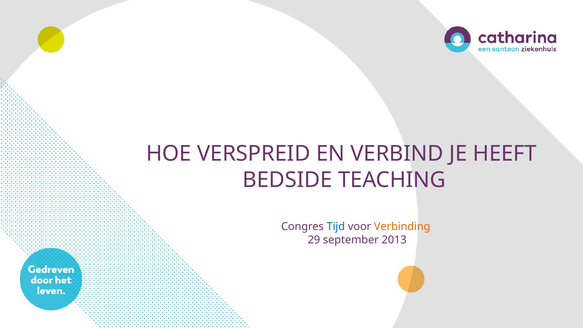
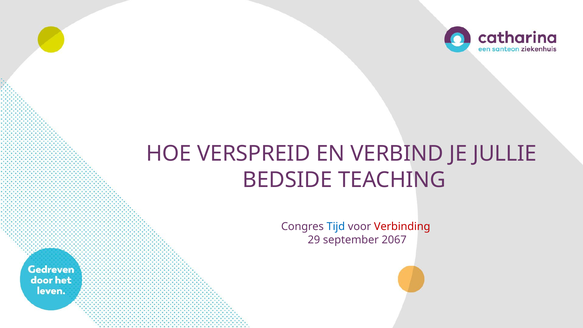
HEEFT: HEEFT -> JULLIE
Verbinding colour: orange -> red
2013: 2013 -> 2067
